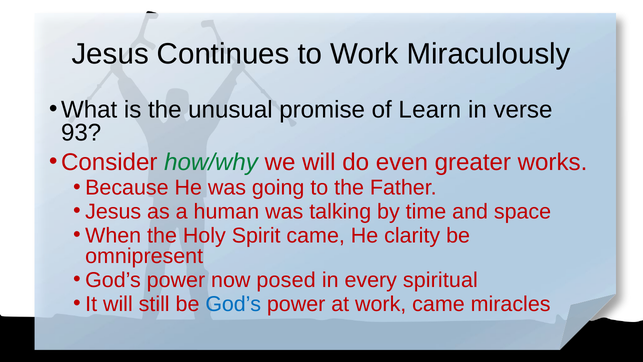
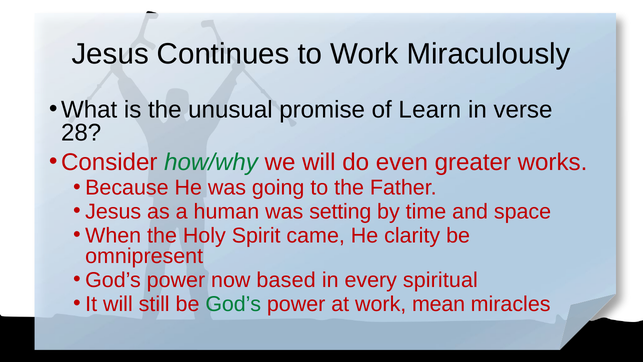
93: 93 -> 28
talking: talking -> setting
posed: posed -> based
God’s at (233, 304) colour: blue -> green
work came: came -> mean
